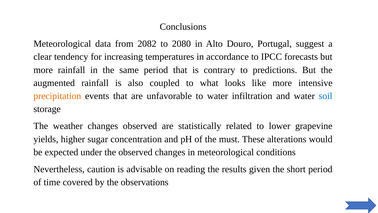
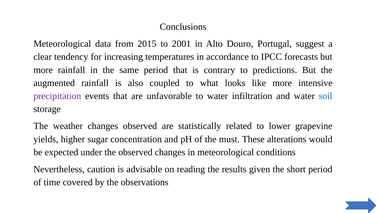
2082: 2082 -> 2015
2080: 2080 -> 2001
precipitation colour: orange -> purple
